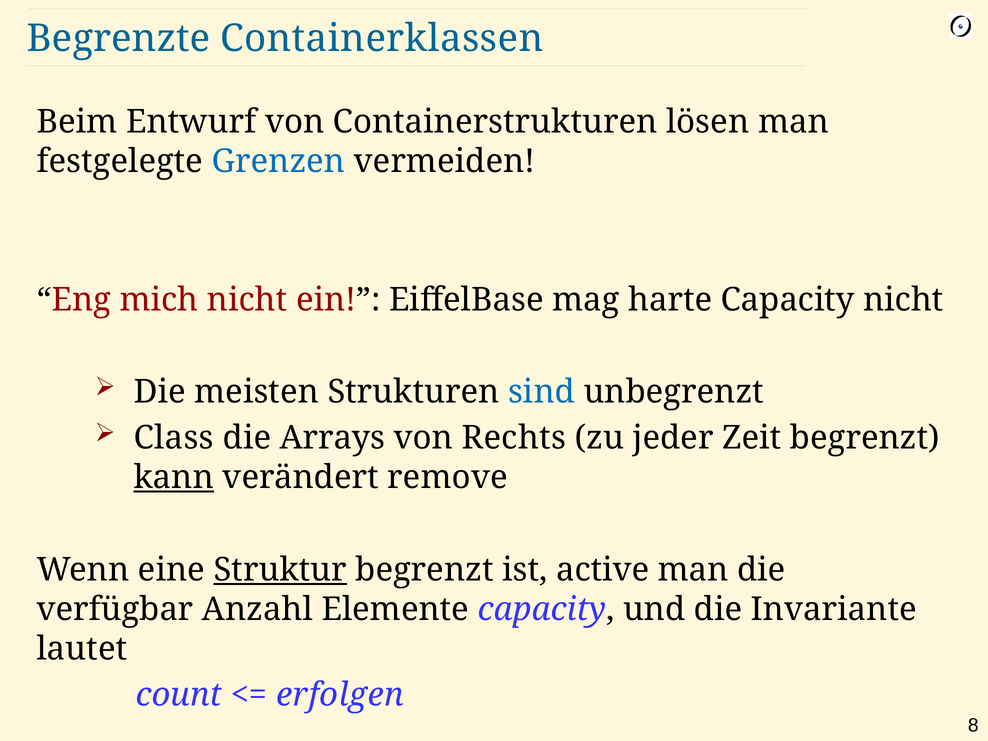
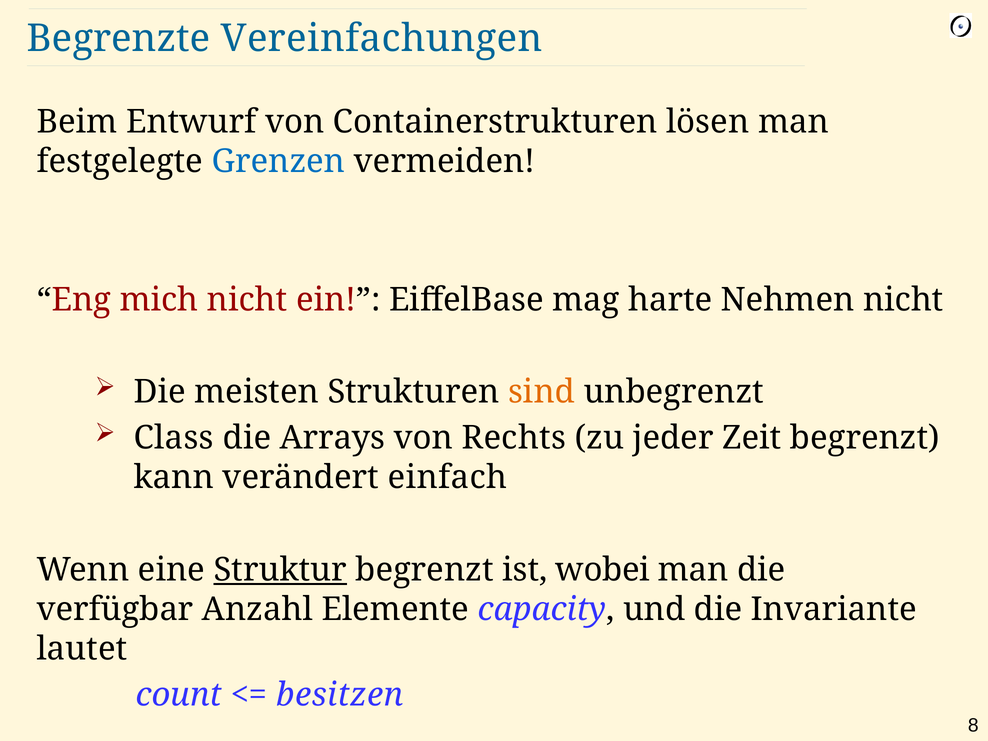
Containerklassen: Containerklassen -> Vereinfachungen
harte Capacity: Capacity -> Nehmen
sind colour: blue -> orange
kann underline: present -> none
remove: remove -> einfach
active: active -> wobei
erfolgen: erfolgen -> besitzen
